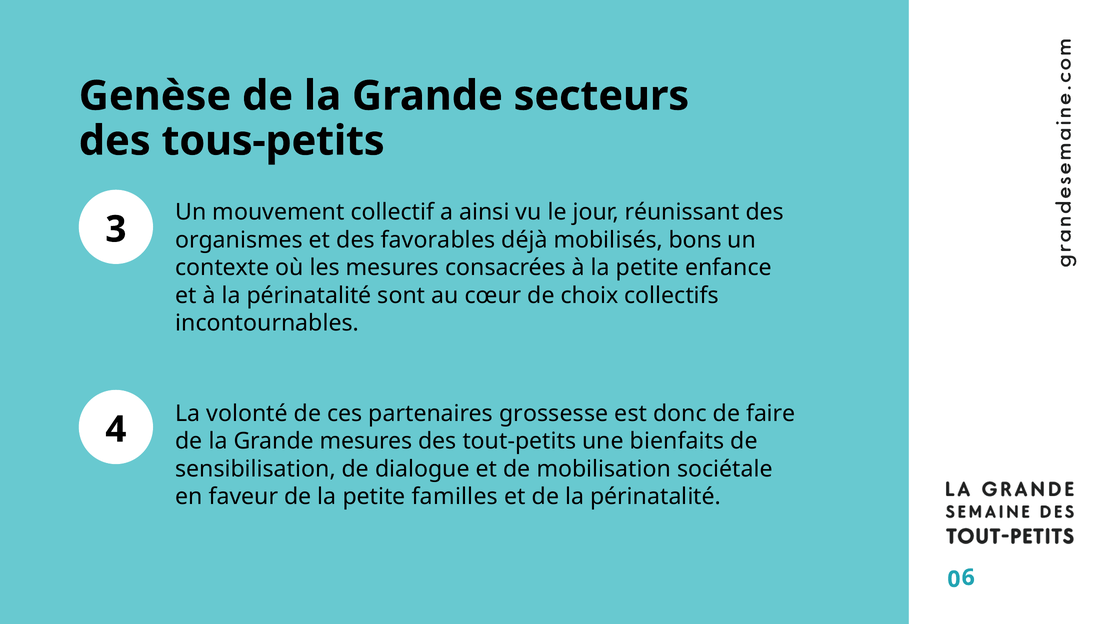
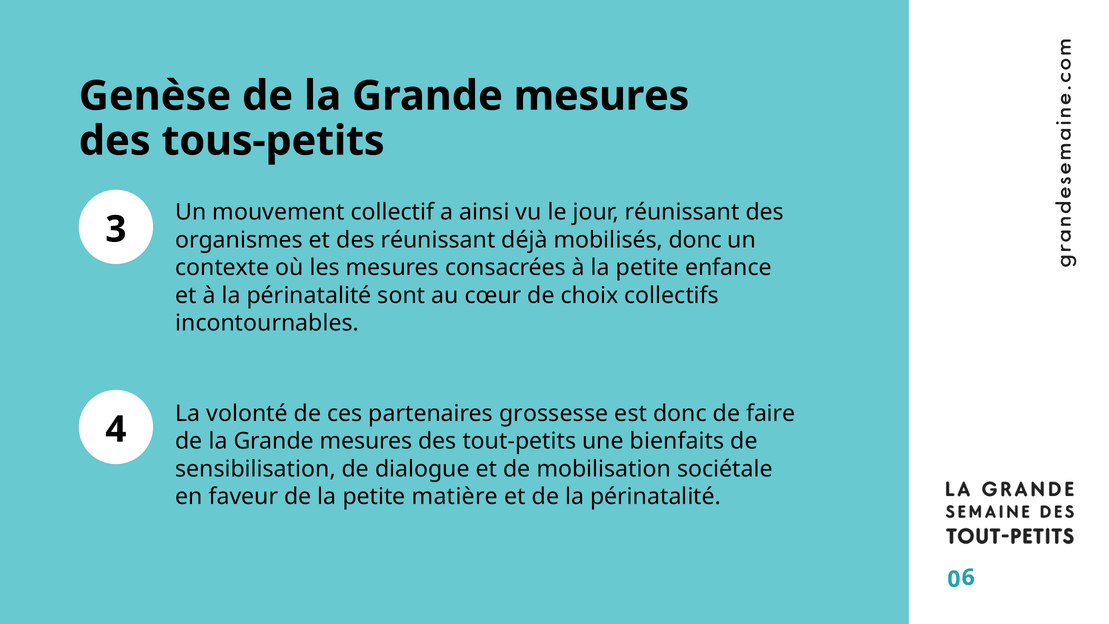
secteurs at (601, 96): secteurs -> mesures
des favorables: favorables -> réunissant
mobilisés bons: bons -> donc
familles: familles -> matière
